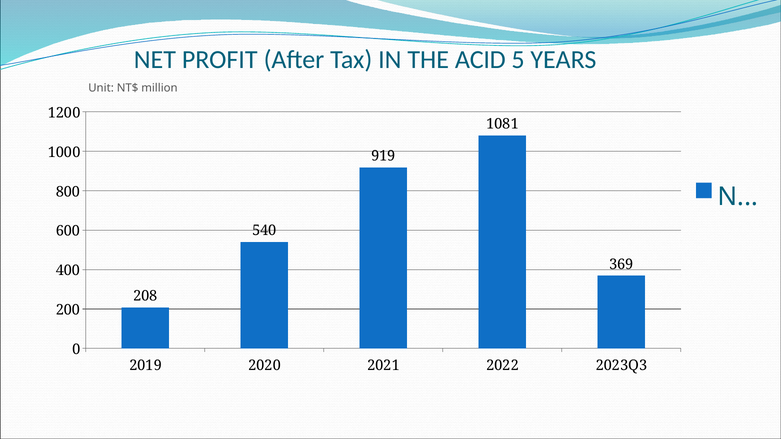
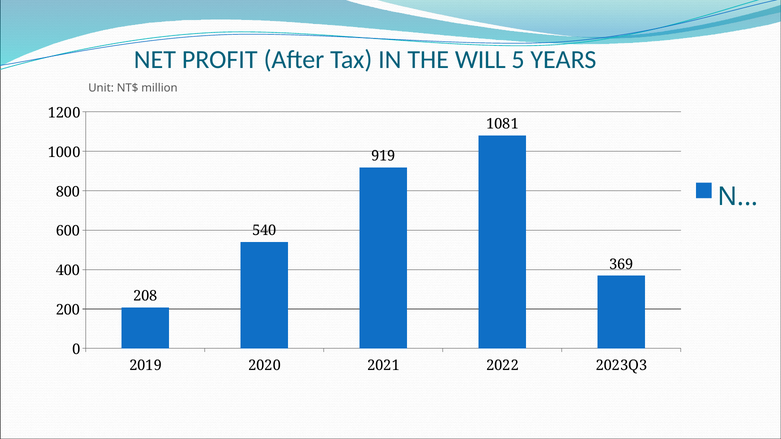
ACID: ACID -> WILL
